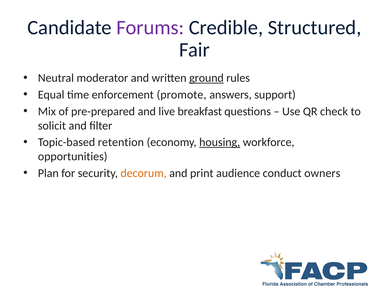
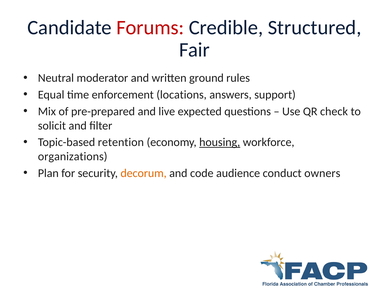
Forums colour: purple -> red
ground underline: present -> none
promote: promote -> locations
breakfast: breakfast -> expected
opportunities: opportunities -> organizations
print: print -> code
